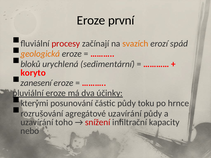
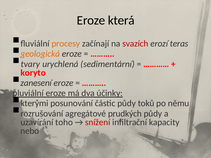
první: první -> která
procesy colour: red -> orange
svazích colour: orange -> red
spád: spád -> teras
bloků: bloků -> tvary
toku: toku -> toků
hrnce: hrnce -> němu
agregátové uzavírání: uzavírání -> prudkých
